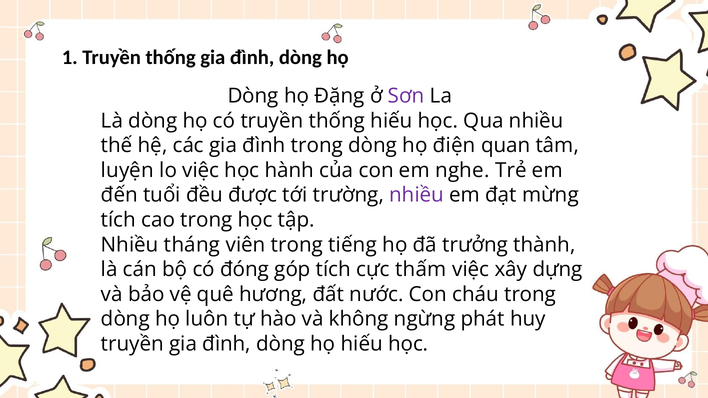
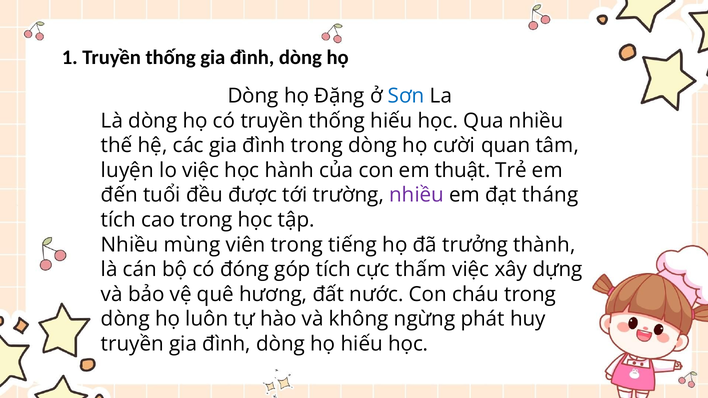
Sơn colour: purple -> blue
điện: điện -> cười
nghe: nghe -> thuật
mừng: mừng -> tháng
tháng: tháng -> mùng
